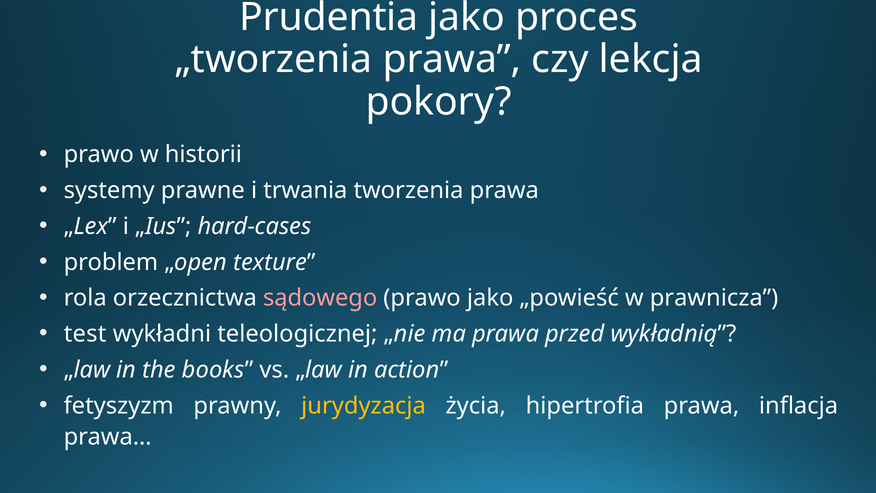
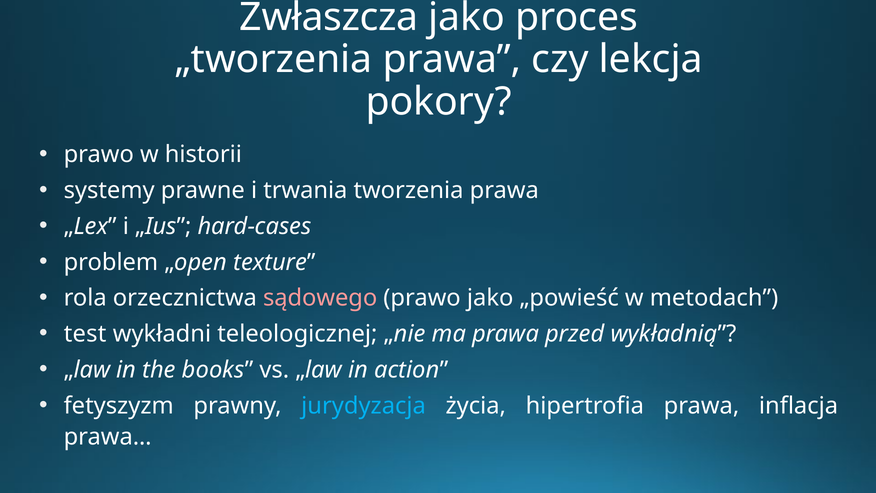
Prudentia: Prudentia -> Zwłaszcza
prawnicza: prawnicza -> metodach
jurydyzacja colour: yellow -> light blue
